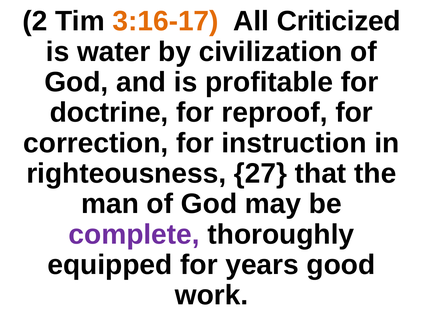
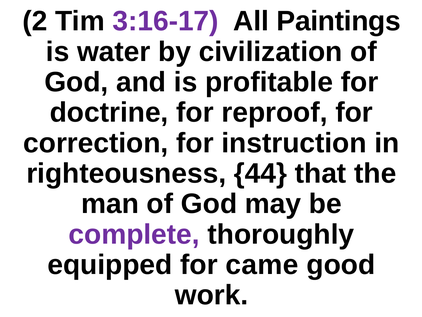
3:16-17 colour: orange -> purple
Criticized: Criticized -> Paintings
27: 27 -> 44
years: years -> came
